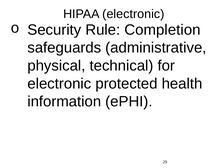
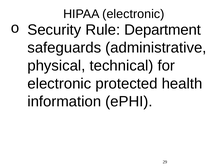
Completion: Completion -> Department
